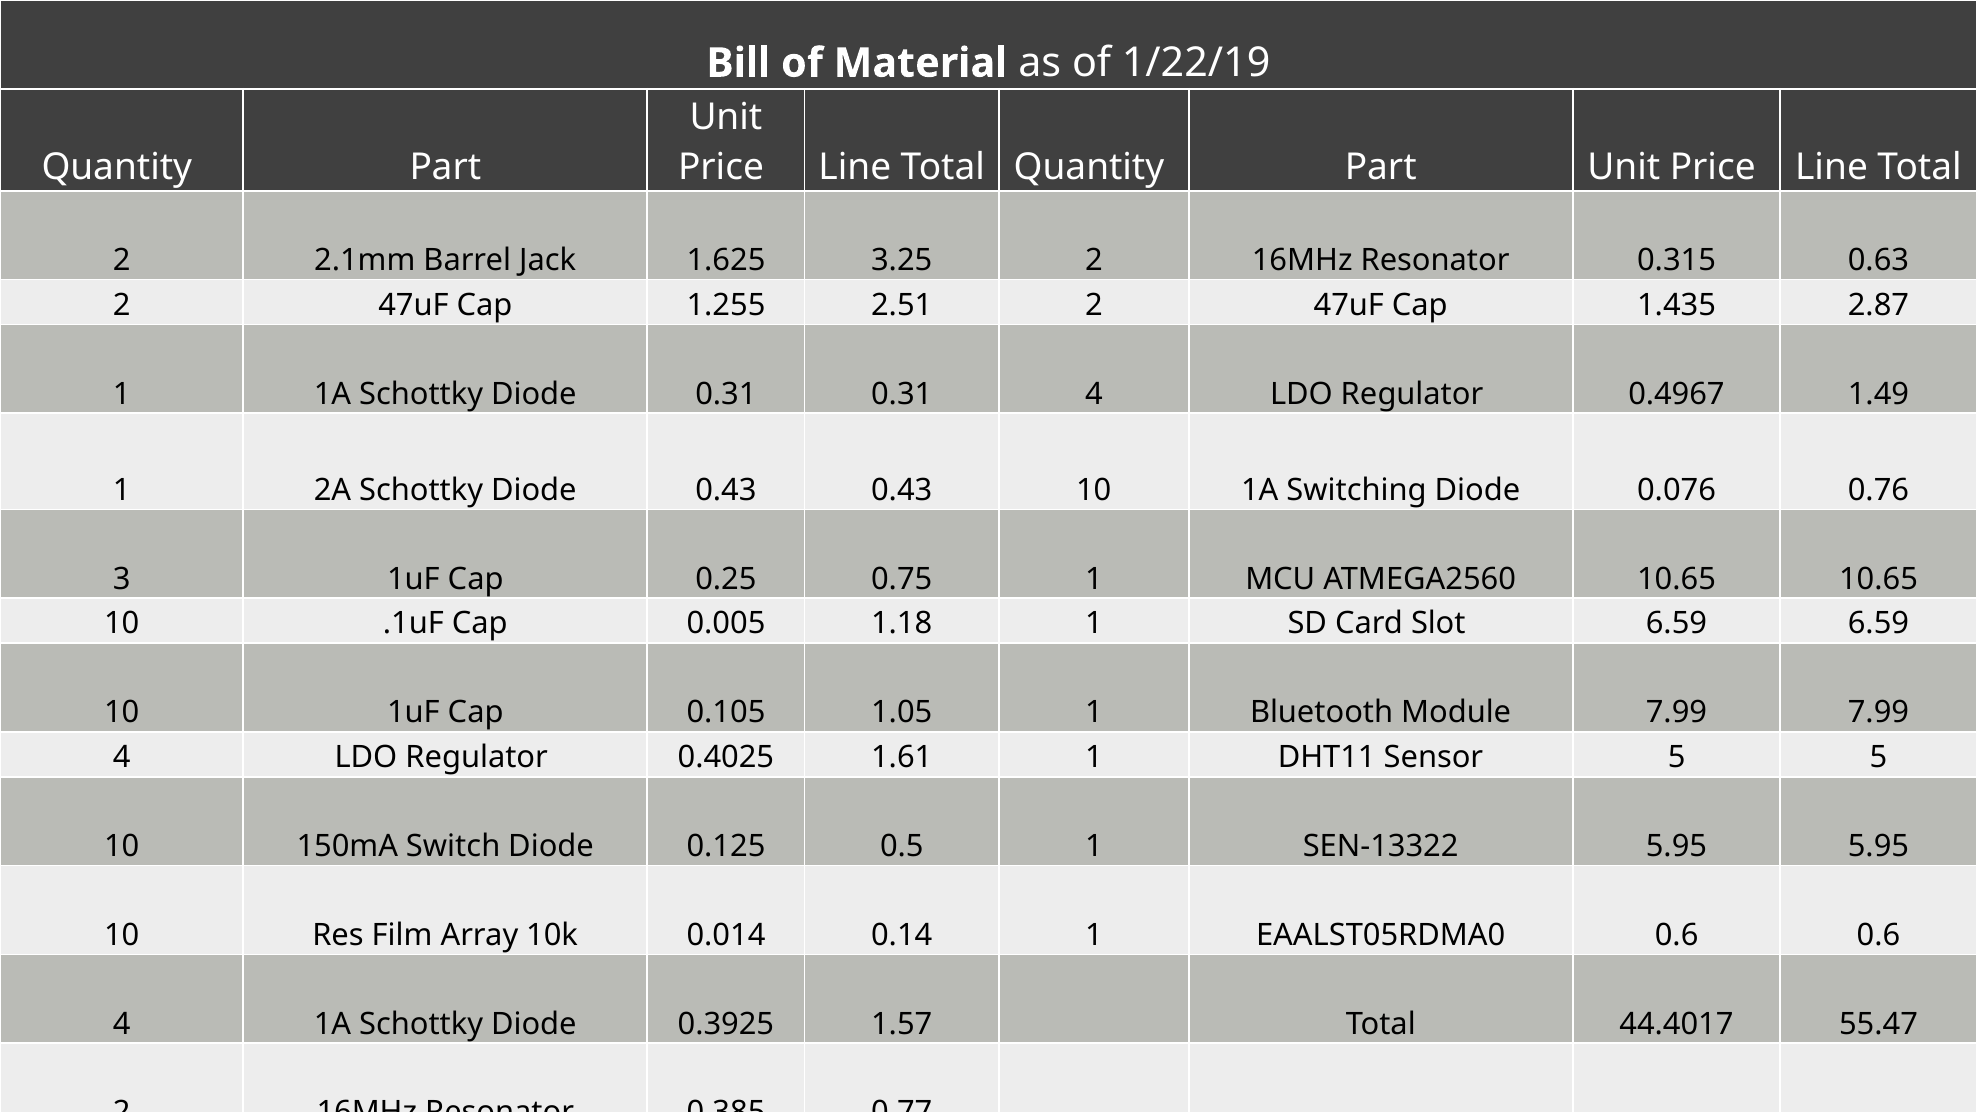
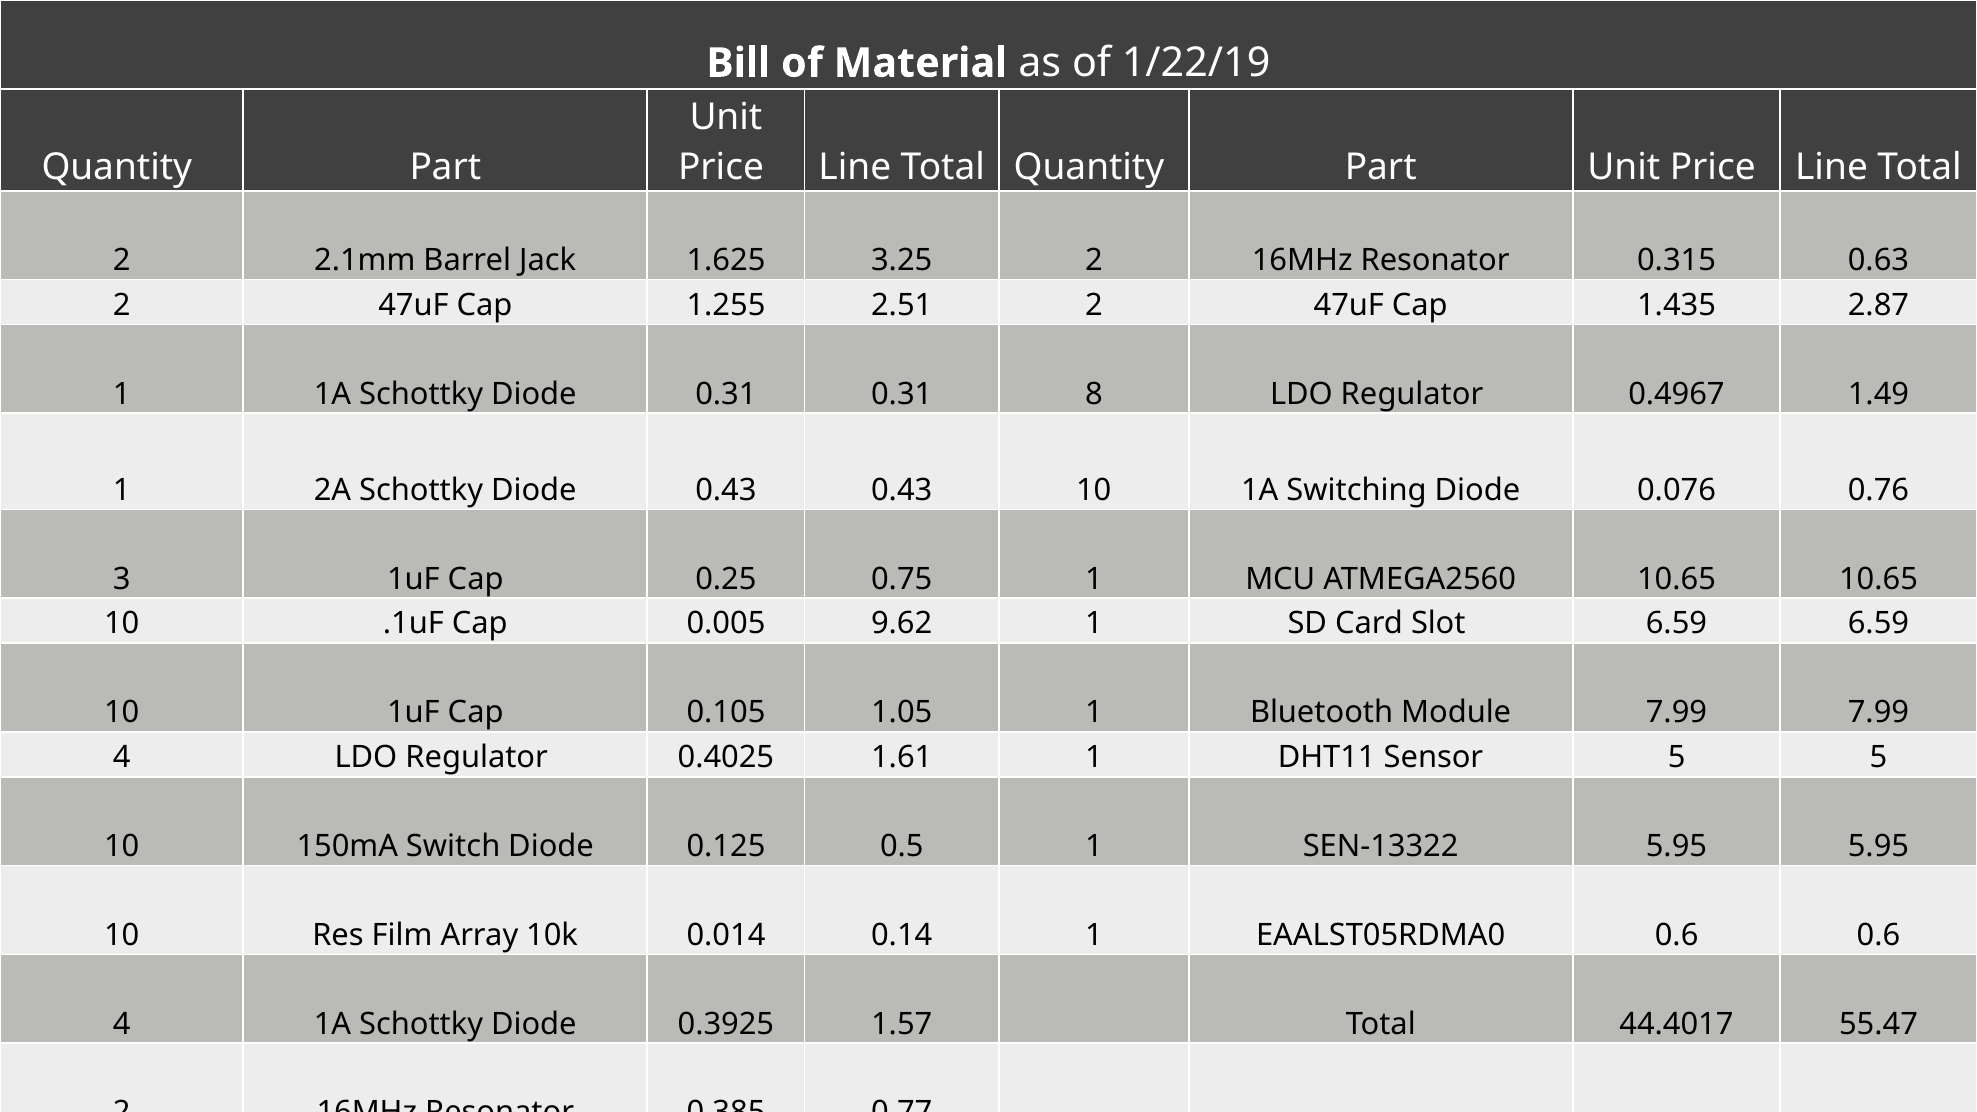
0.31 4: 4 -> 8
1.18: 1.18 -> 9.62
